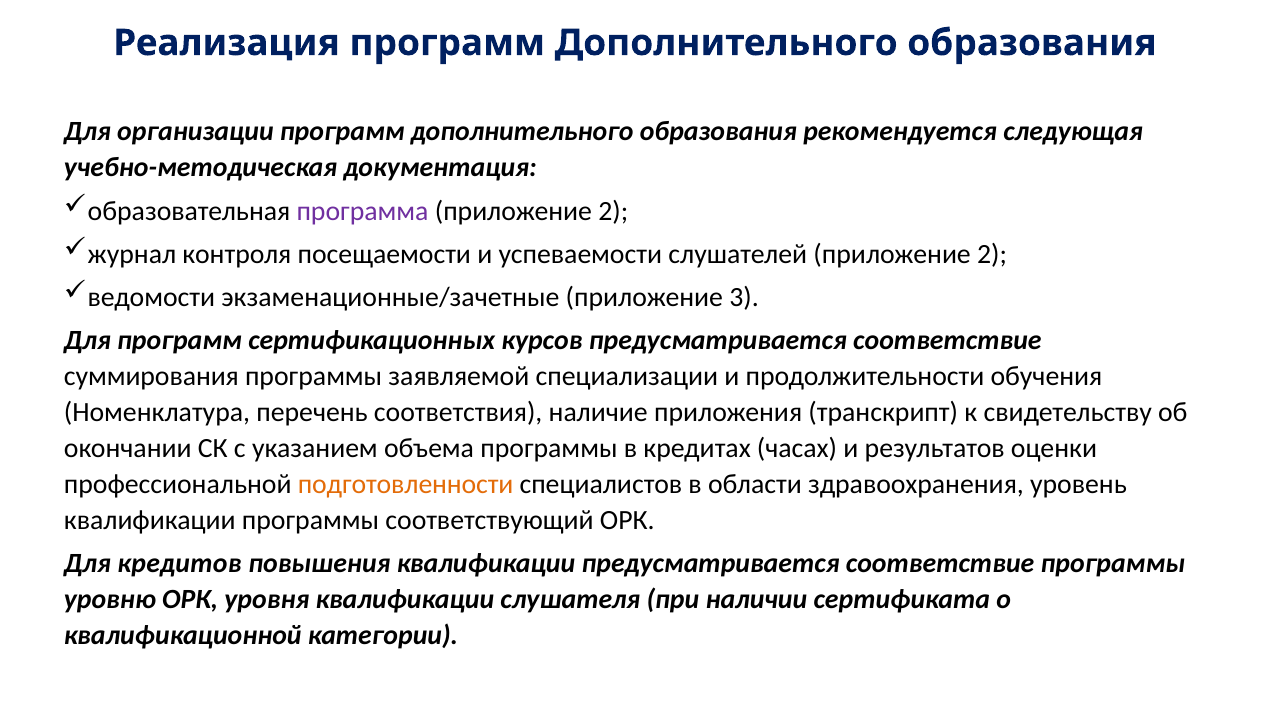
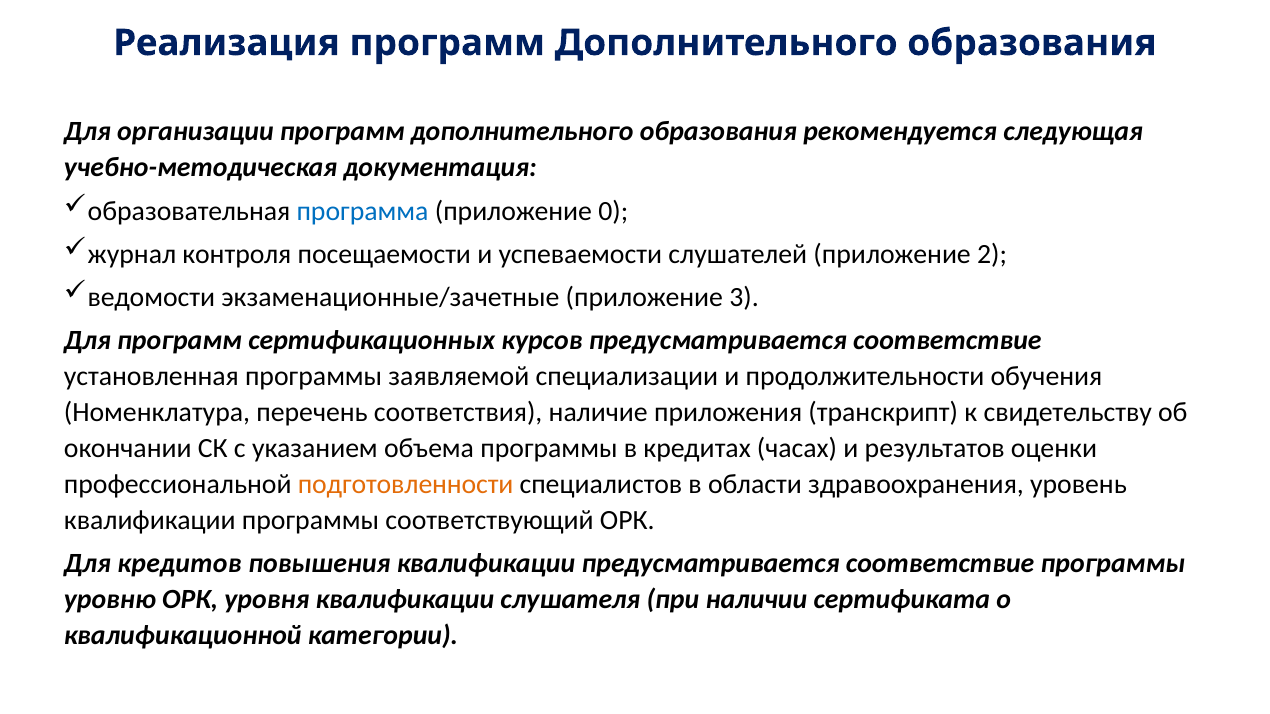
программа colour: purple -> blue
2 at (613, 211): 2 -> 0
суммирования: суммирования -> установленная
